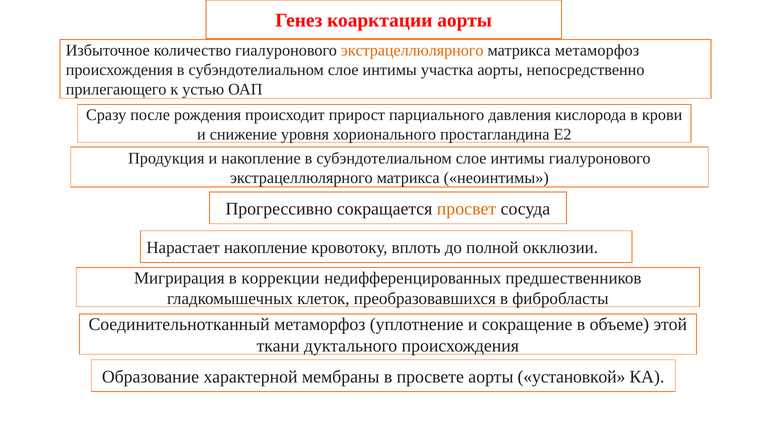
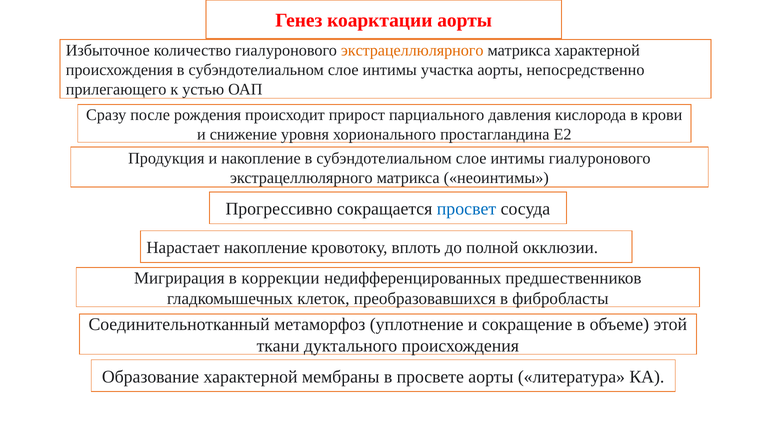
матрикса метаморфоз: метаморфоз -> характерной
просвет colour: orange -> blue
установкой: установкой -> литература
